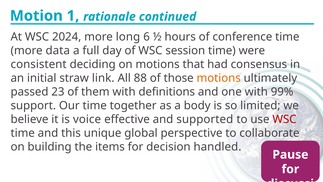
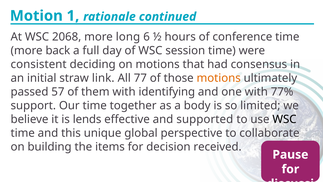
2024: 2024 -> 2068
data: data -> back
88: 88 -> 77
23: 23 -> 57
definitions: definitions -> identifying
99%: 99% -> 77%
voice: voice -> lends
WSC at (284, 119) colour: red -> black
handled: handled -> received
